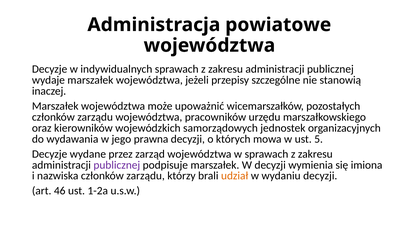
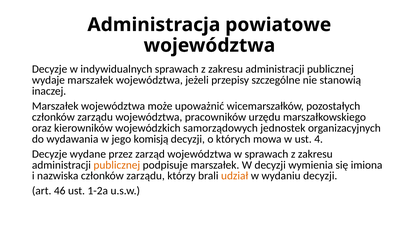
prawna: prawna -> komisją
5: 5 -> 4
publicznej at (117, 165) colour: purple -> orange
